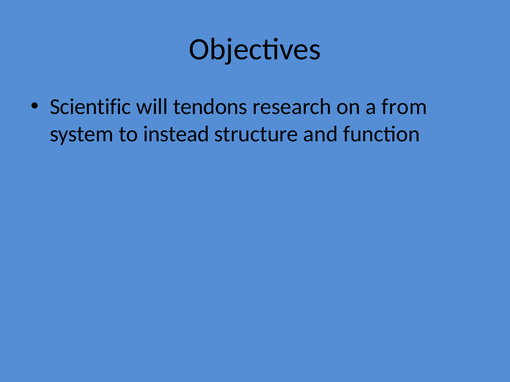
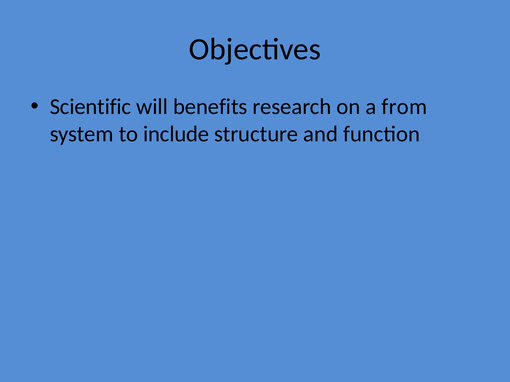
tendons: tendons -> benefits
instead: instead -> include
